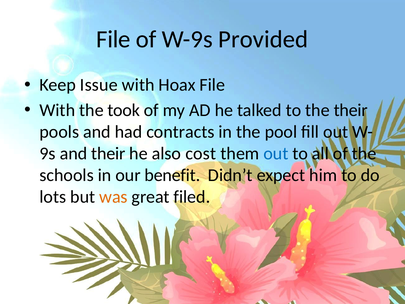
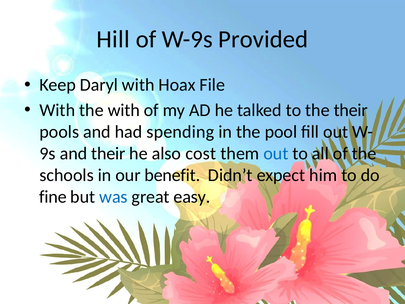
File at (113, 39): File -> Hill
Issue: Issue -> Daryl
the took: took -> with
contracts: contracts -> spending
lots: lots -> fine
was colour: orange -> blue
filed: filed -> easy
